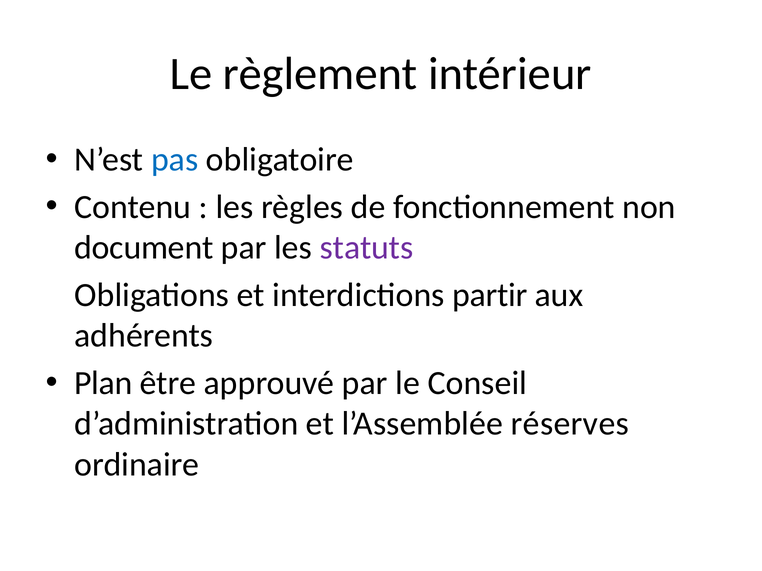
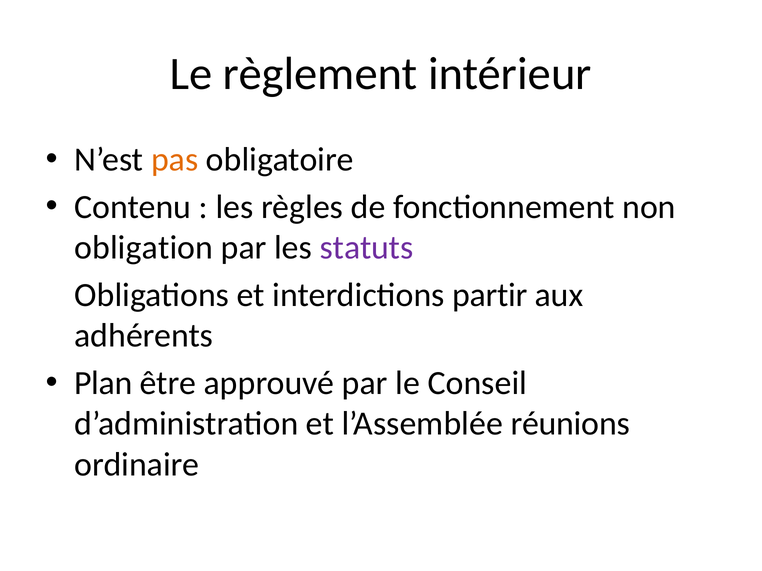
pas colour: blue -> orange
document: document -> obligation
réserves: réserves -> réunions
